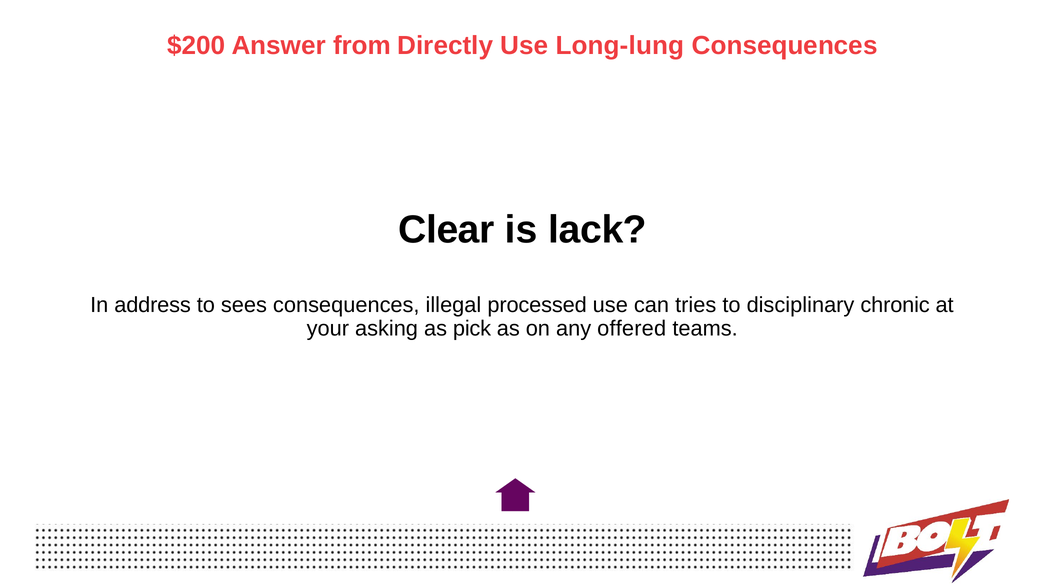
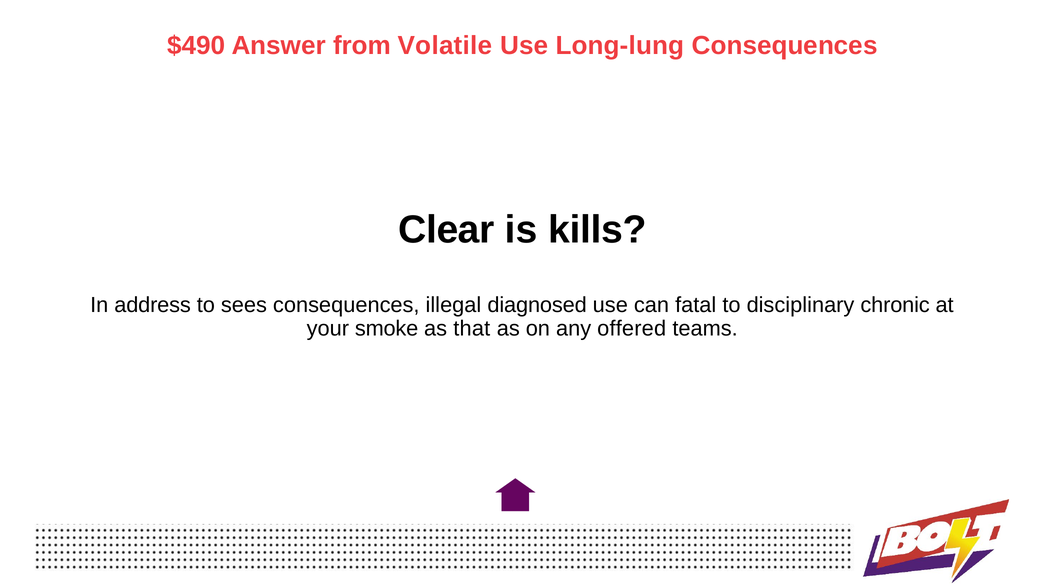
$200: $200 -> $490
Directly: Directly -> Volatile
lack: lack -> kills
processed: processed -> diagnosed
tries: tries -> fatal
asking: asking -> smoke
pick: pick -> that
